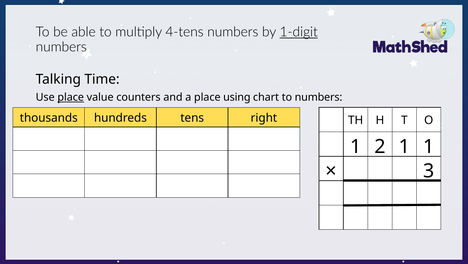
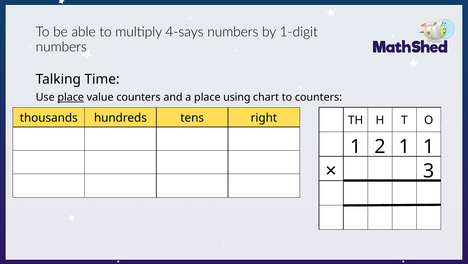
4-tens: 4-tens -> 4-says
1-digit underline: present -> none
to numbers: numbers -> counters
